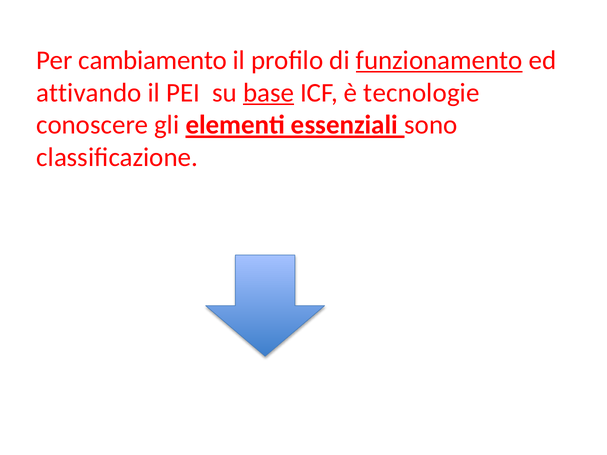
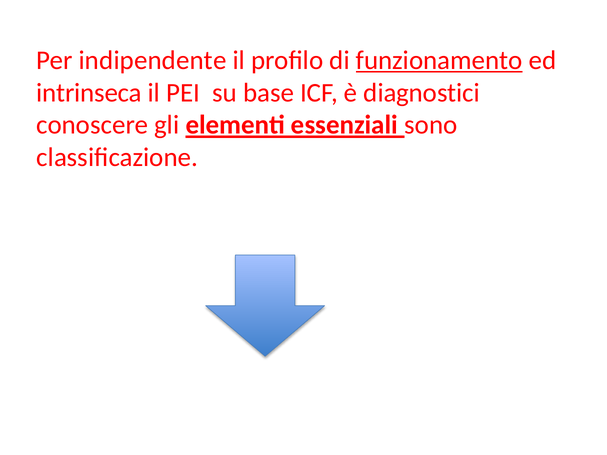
cambiamento: cambiamento -> indipendente
attivando: attivando -> intrinseca
base underline: present -> none
tecnologie: tecnologie -> diagnostici
